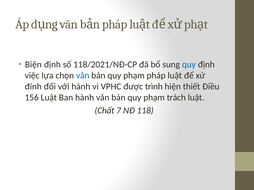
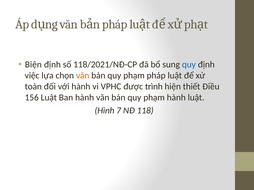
văn at (83, 76) colour: blue -> orange
đính: đính -> toàn
phạm trách: trách -> hành
Chất: Chất -> Hình
